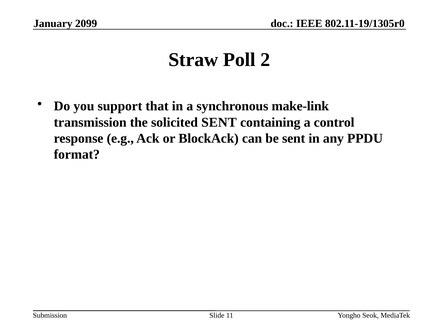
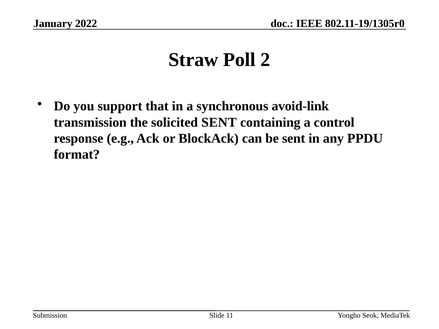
2099: 2099 -> 2022
make-link: make-link -> avoid-link
